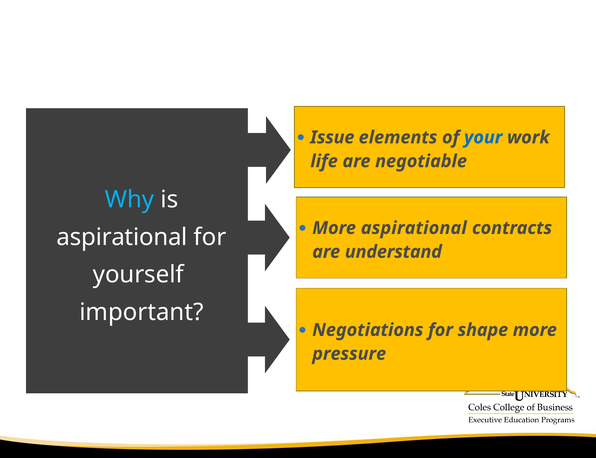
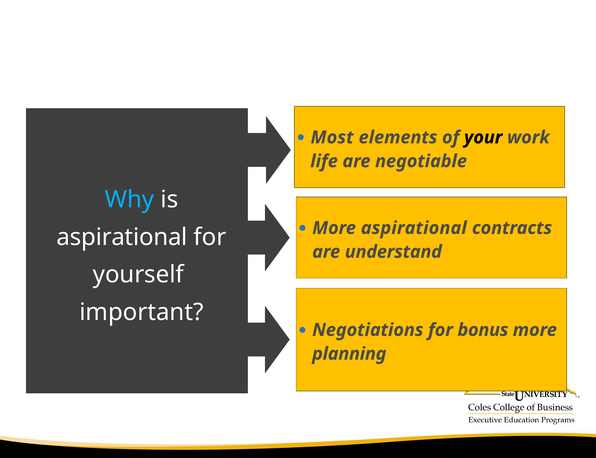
Issue: Issue -> Most
your colour: blue -> black
shape: shape -> bonus
pressure: pressure -> planning
